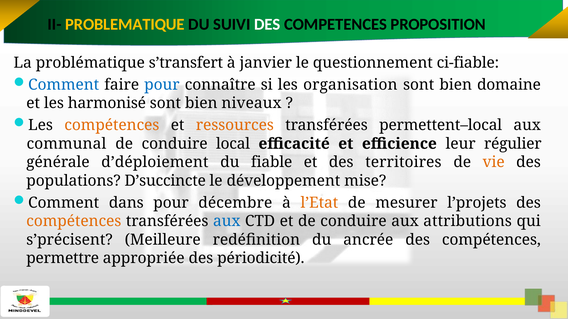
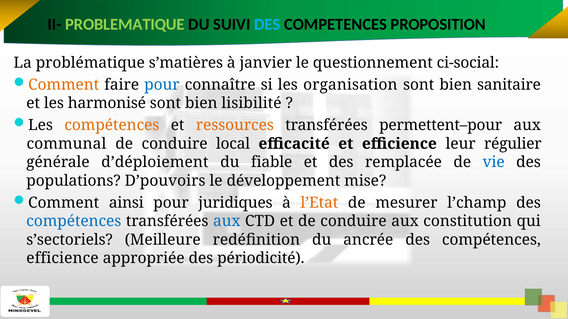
PROBLEMATIQUE colour: yellow -> light green
DES at (267, 24) colour: white -> light blue
s’transfert: s’transfert -> s’matières
ci-fiable: ci-fiable -> ci-social
Comment at (64, 85) colour: blue -> orange
domaine: domaine -> sanitaire
niveaux: niveaux -> lisibilité
permettent–local: permettent–local -> permettent–pour
territoires: territoires -> remplacée
vie colour: orange -> blue
D’succincte: D’succincte -> D’pouvoirs
dans: dans -> ainsi
décembre: décembre -> juridiques
l’projets: l’projets -> l’champ
compétences at (74, 221) colour: orange -> blue
attributions: attributions -> constitution
s’précisent: s’précisent -> s’sectoriels
permettre at (63, 258): permettre -> efficience
